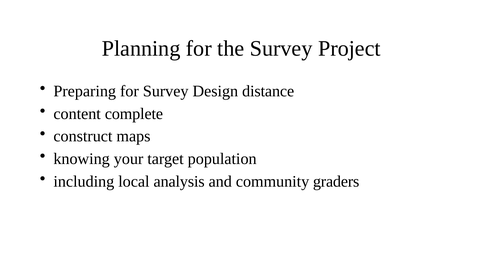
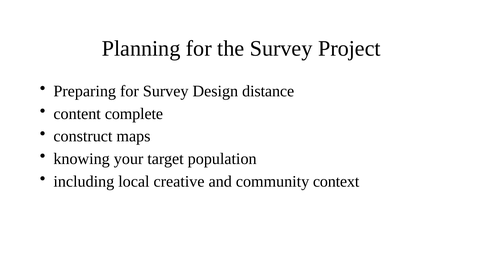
analysis: analysis -> creative
graders: graders -> context
